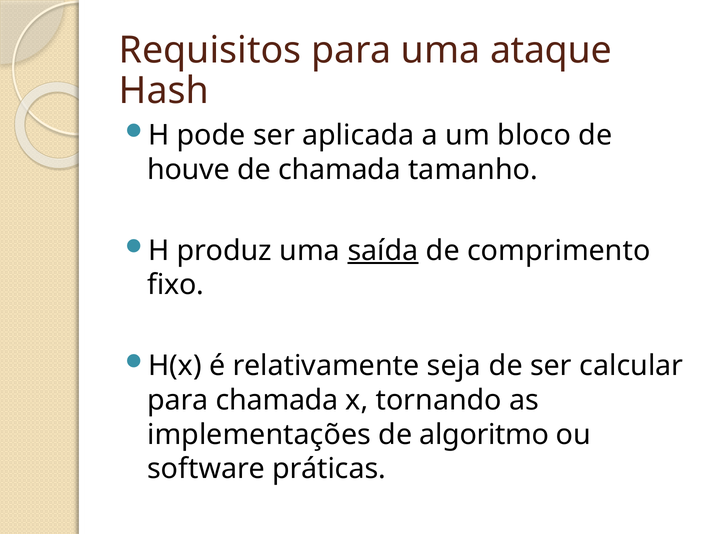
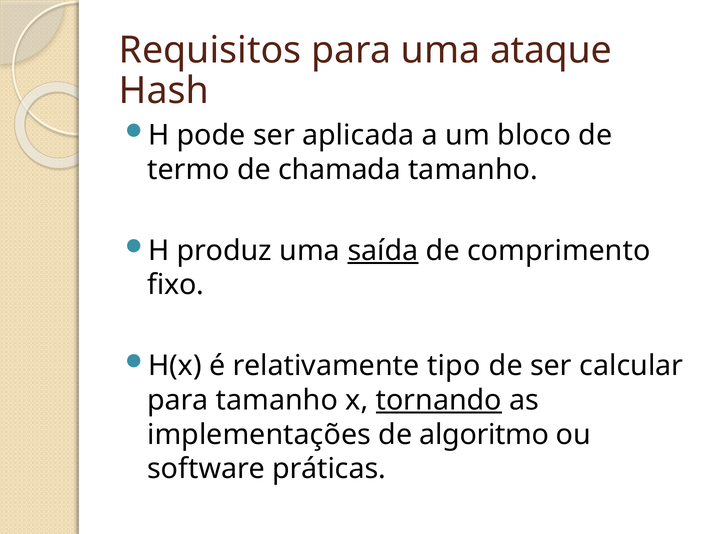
houve: houve -> termo
seja: seja -> tipo
para chamada: chamada -> tamanho
tornando underline: none -> present
